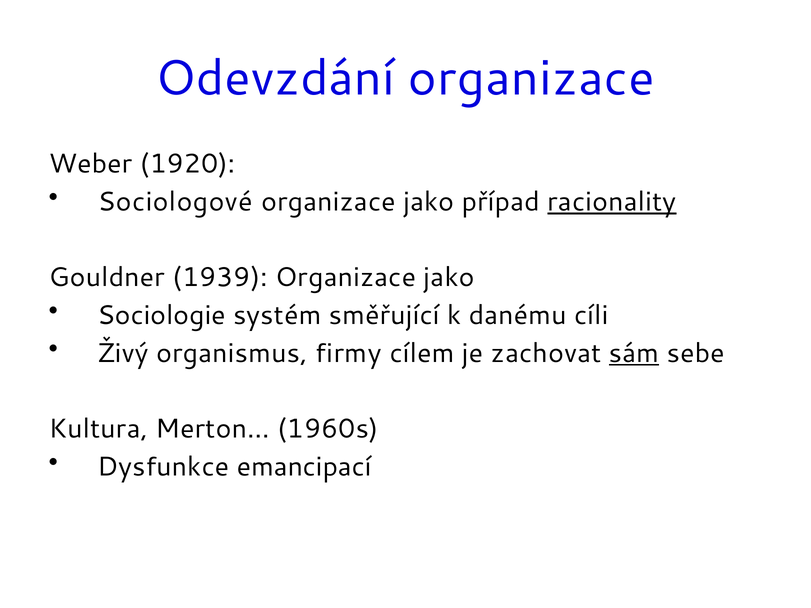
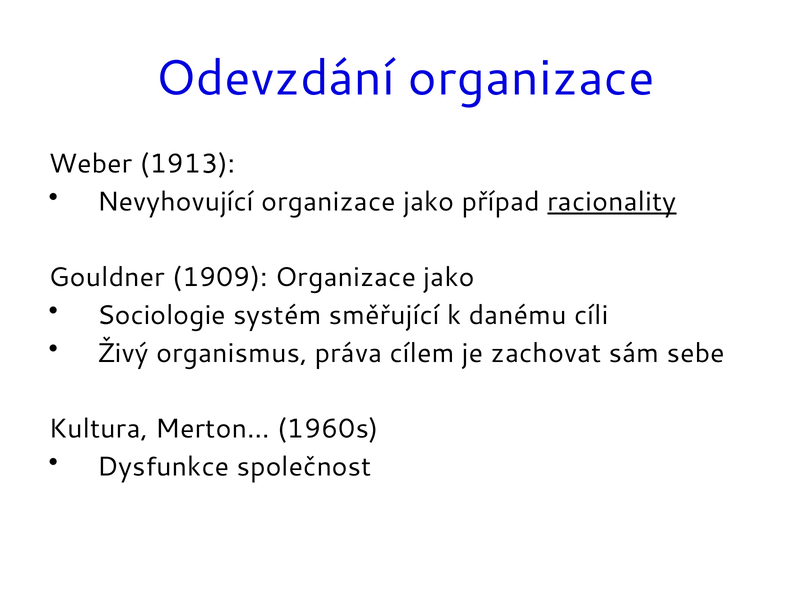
1920: 1920 -> 1913
Sociologové: Sociologové -> Nevyhovující
1939: 1939 -> 1909
firmy: firmy -> práva
sám underline: present -> none
emancipací: emancipací -> společnost
